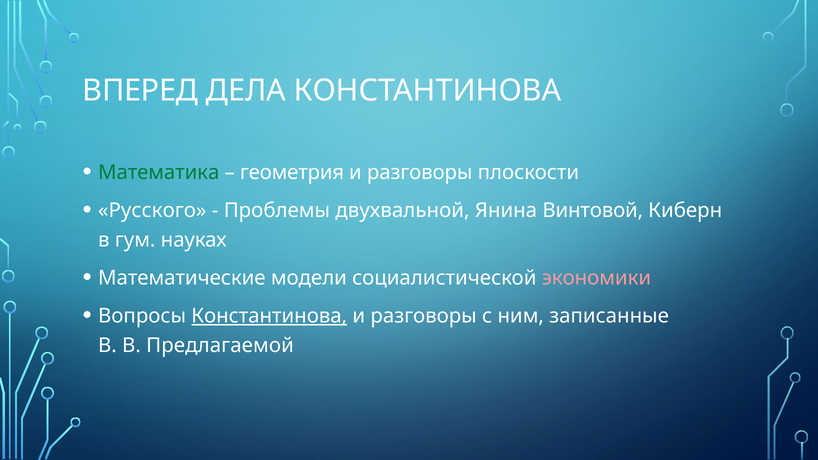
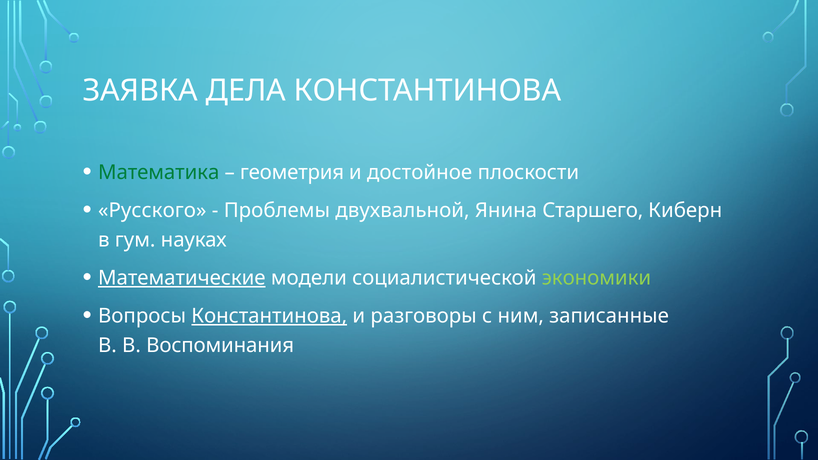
ВПЕРЕД: ВПЕРЕД -> ЗАЯВКА
разговоры at (420, 173): разговоры -> достойное
Винтовой: Винтовой -> Старшего
Математические underline: none -> present
экономики colour: pink -> light green
Предлагаемой: Предлагаемой -> Воспоминания
